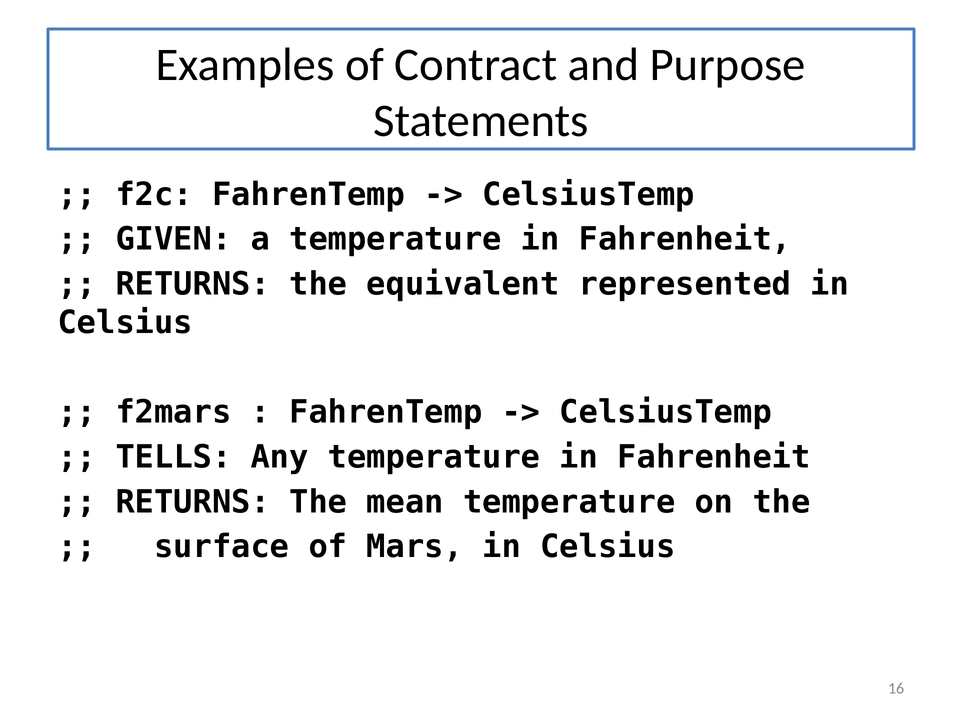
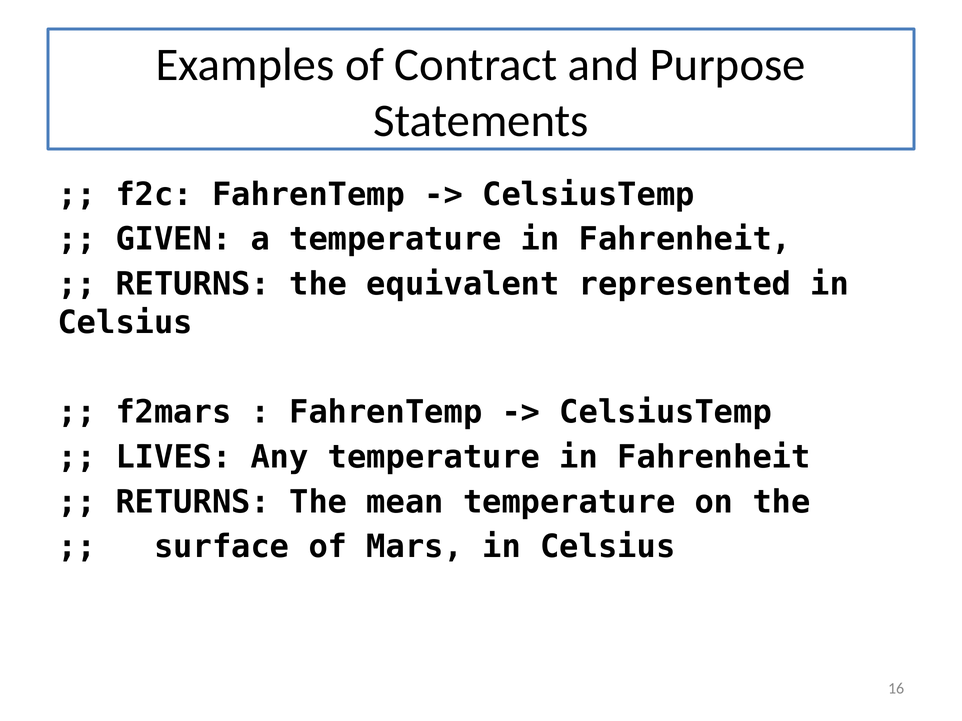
TELLS: TELLS -> LIVES
